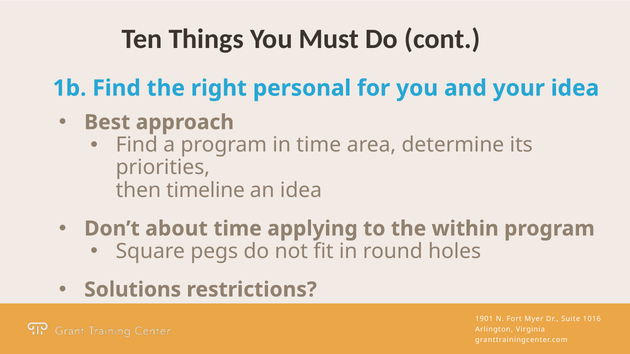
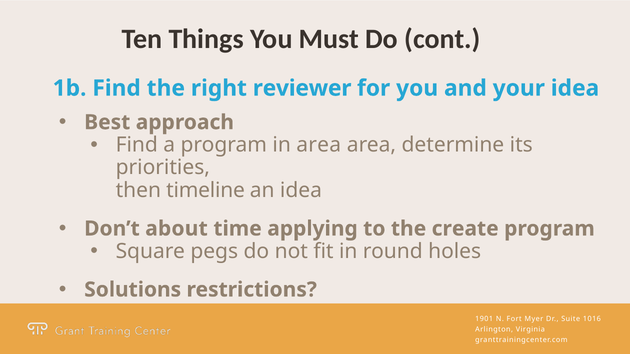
personal: personal -> reviewer
in time: time -> area
within: within -> create
